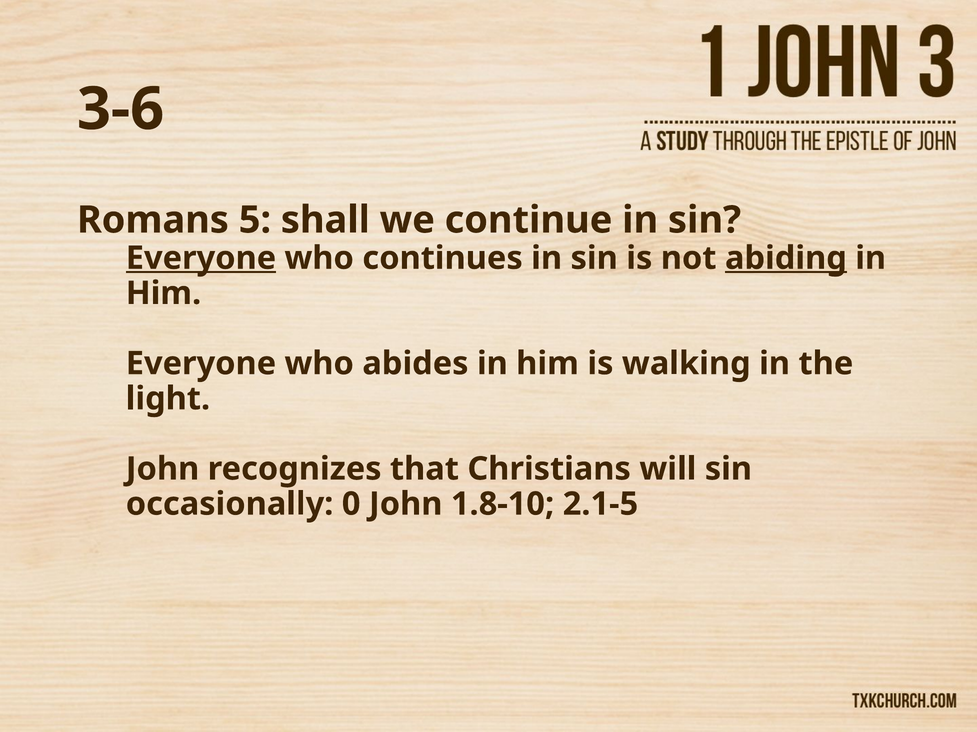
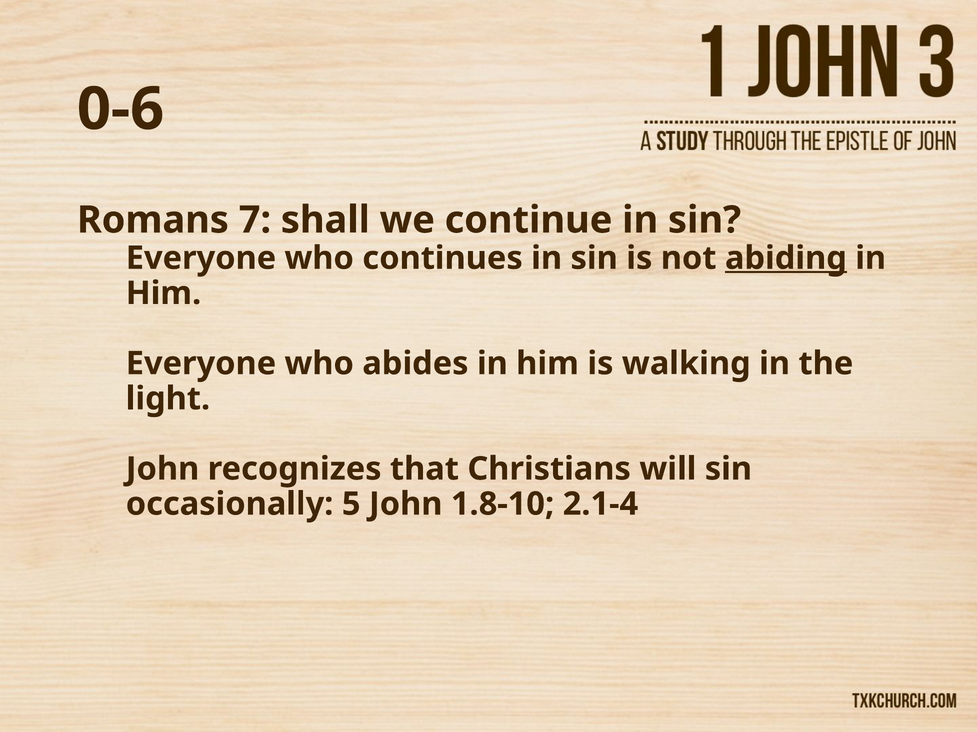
3-6: 3-6 -> 0-6
5: 5 -> 7
Everyone at (201, 258) underline: present -> none
0: 0 -> 5
2.1-5: 2.1-5 -> 2.1-4
